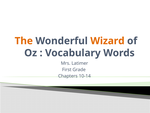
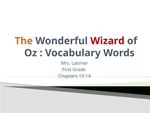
Wizard colour: orange -> red
